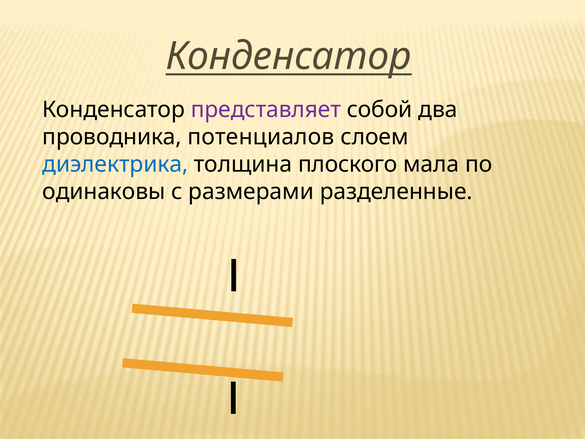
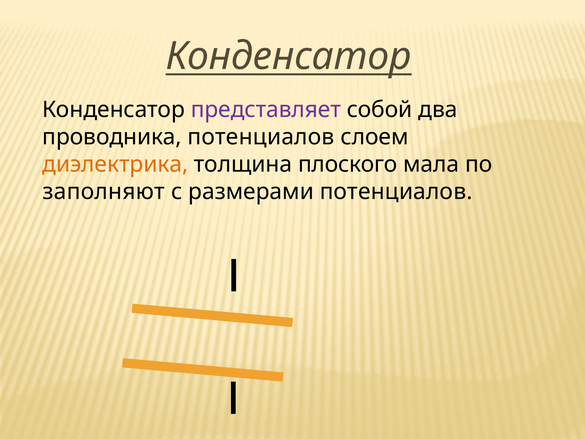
диэлектрика colour: blue -> orange
одинаковы: одинаковы -> заполняют
размерами разделенные: разделенные -> потенциалов
